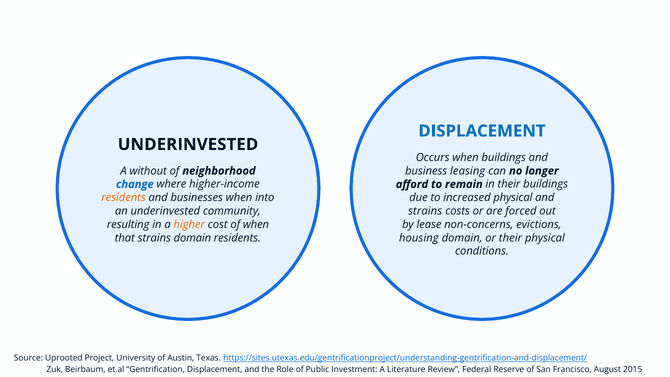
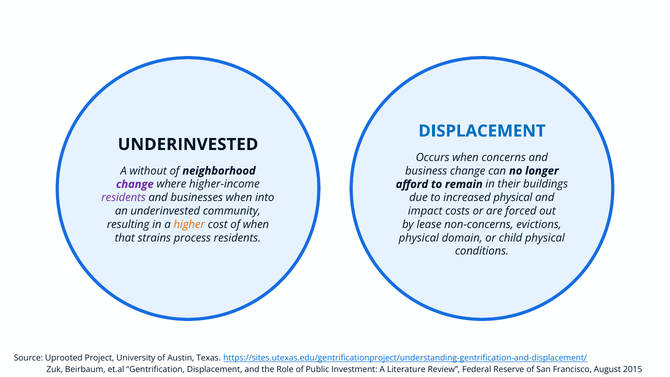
when buildings: buildings -> concerns
business leasing: leasing -> change
change at (135, 184) colour: blue -> purple
residents at (124, 198) colour: orange -> purple
strains at (425, 211): strains -> impact
strains domain: domain -> process
housing at (419, 238): housing -> physical
or their: their -> child
